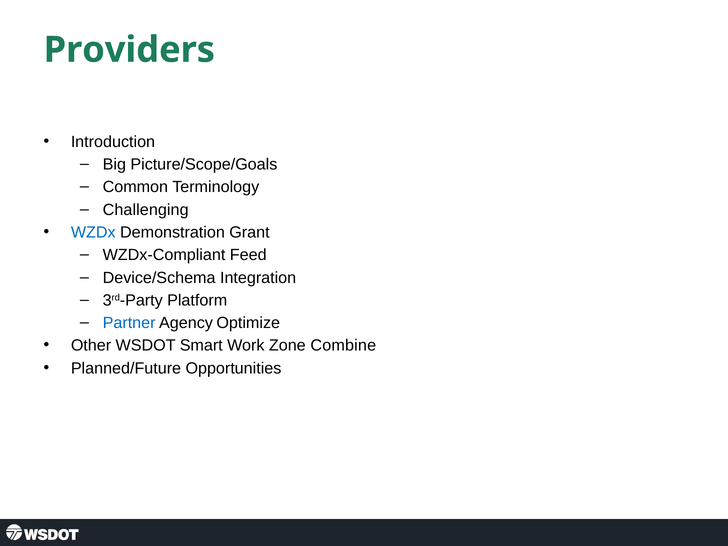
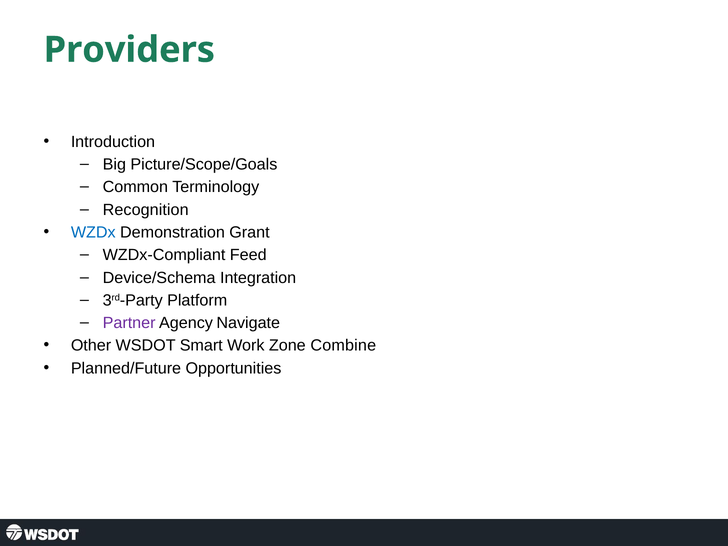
Challenging: Challenging -> Recognition
Partner colour: blue -> purple
Optimize: Optimize -> Navigate
